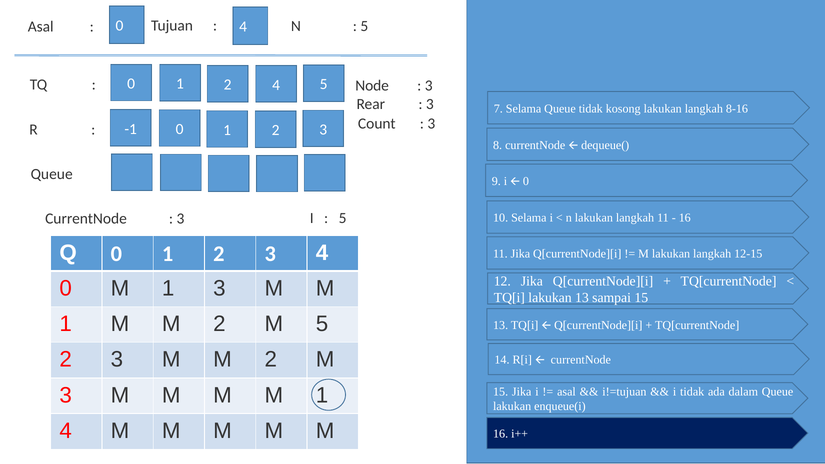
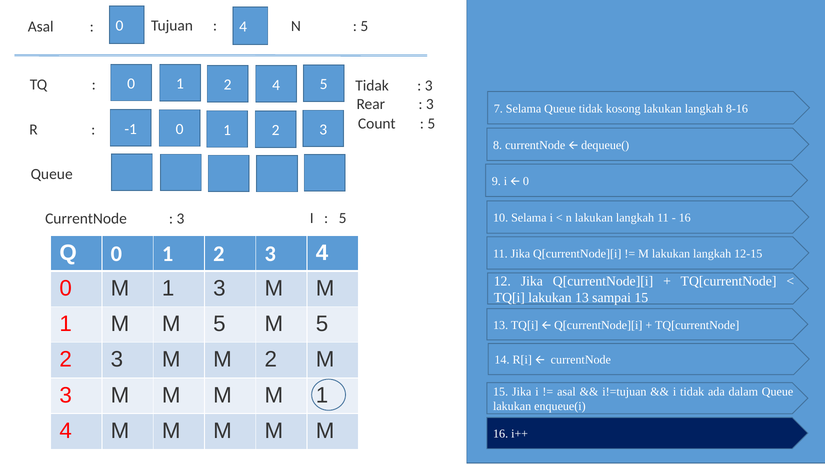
Node at (372, 86): Node -> Tidak
3 at (431, 124): 3 -> 5
1 M M 2: 2 -> 5
